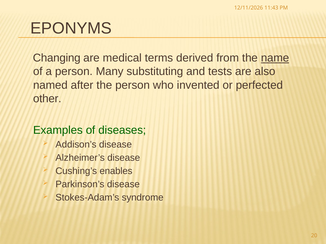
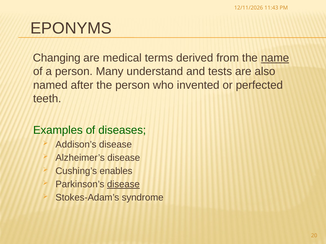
substituting: substituting -> understand
other: other -> teeth
disease at (123, 185) underline: none -> present
